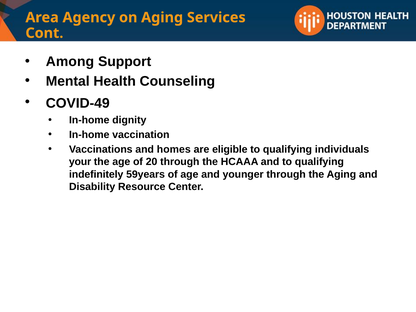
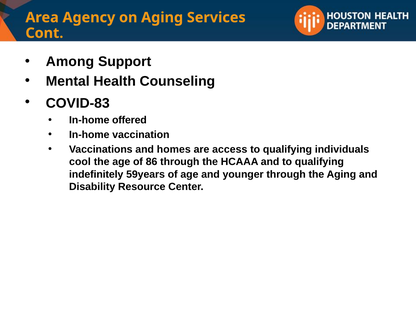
COVID-49: COVID-49 -> COVID-83
dignity: dignity -> offered
eligible: eligible -> access
your: your -> cool
20: 20 -> 86
